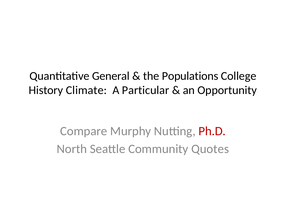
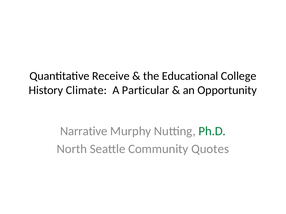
General: General -> Receive
Populations: Populations -> Educational
Compare: Compare -> Narrative
Ph.D colour: red -> green
